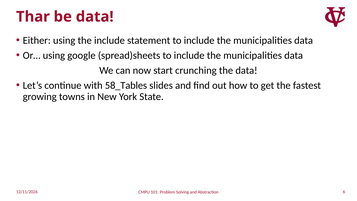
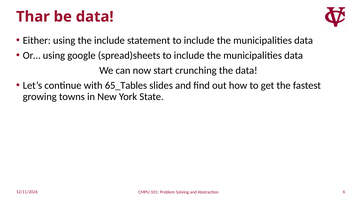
58_Tables: 58_Tables -> 65_Tables
